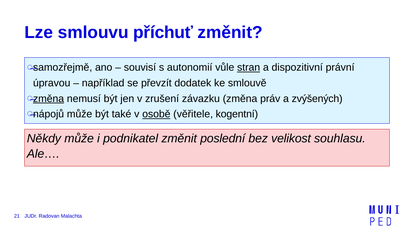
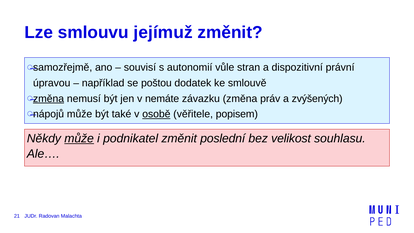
příchuť: příchuť -> jejímuž
stran underline: present -> none
převzít: převzít -> poštou
zrušení: zrušení -> nemáte
kogentní: kogentní -> popisem
může at (79, 138) underline: none -> present
